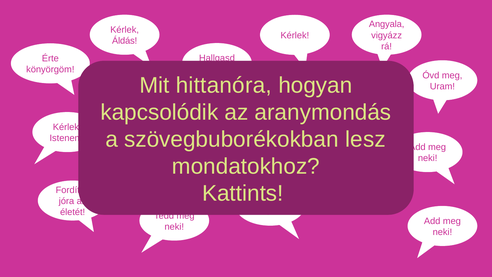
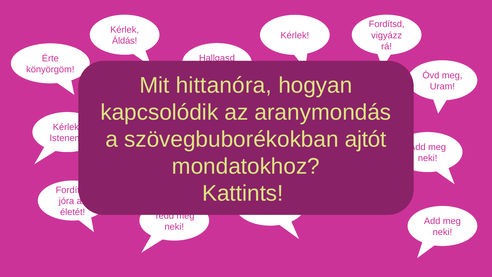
Angyala at (387, 24): Angyala -> Fordítsd
lesz: lesz -> ajtót
